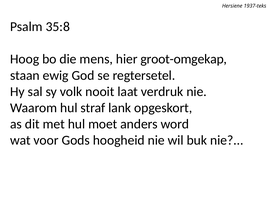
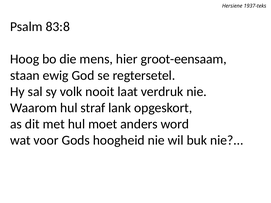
35:8: 35:8 -> 83:8
groot-omgekap: groot-omgekap -> groot-eensaam
